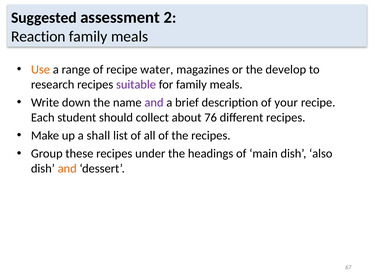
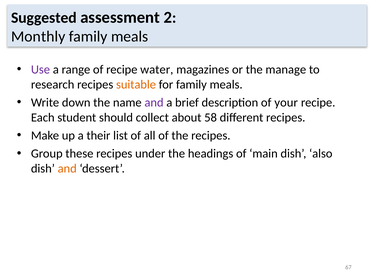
Reaction: Reaction -> Monthly
Use colour: orange -> purple
develop: develop -> manage
suitable colour: purple -> orange
76: 76 -> 58
shall: shall -> their
